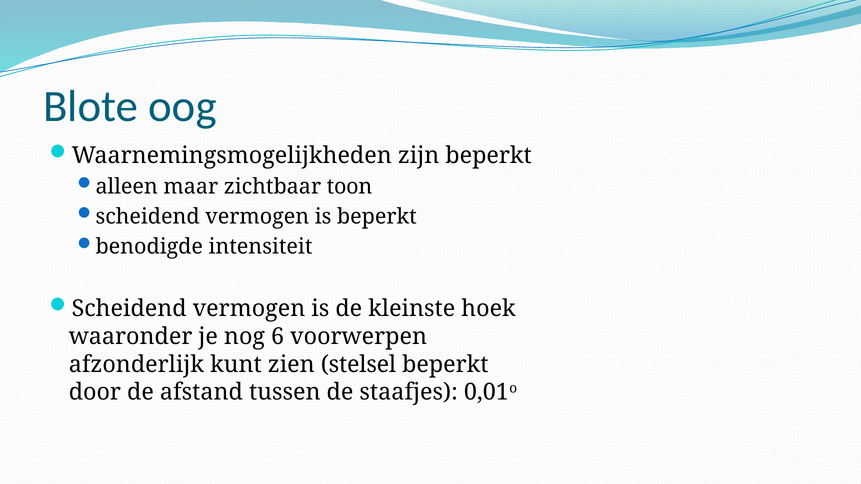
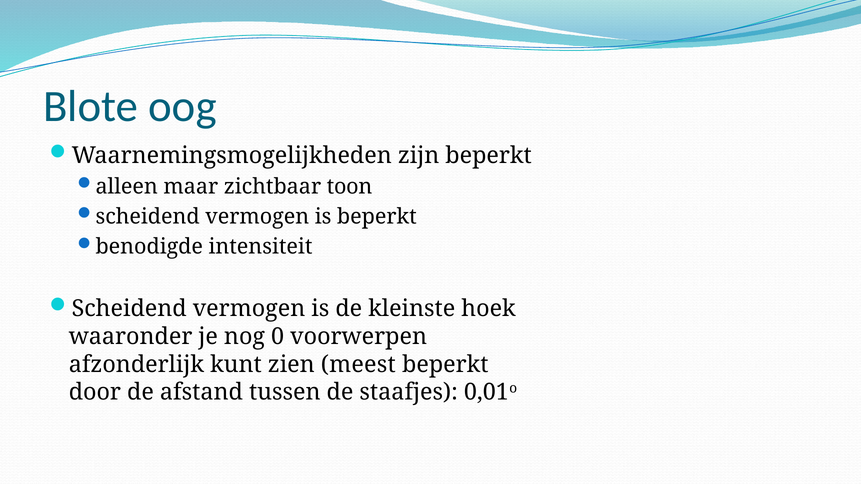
6: 6 -> 0
stelsel: stelsel -> meest
